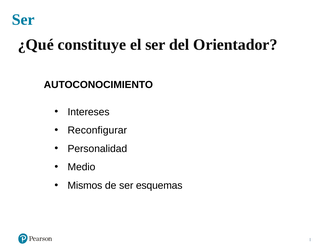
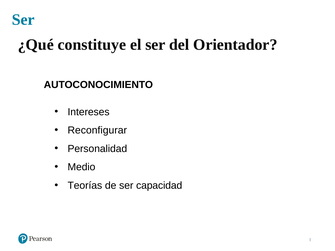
Mismos: Mismos -> Teorías
esquemas: esquemas -> capacidad
